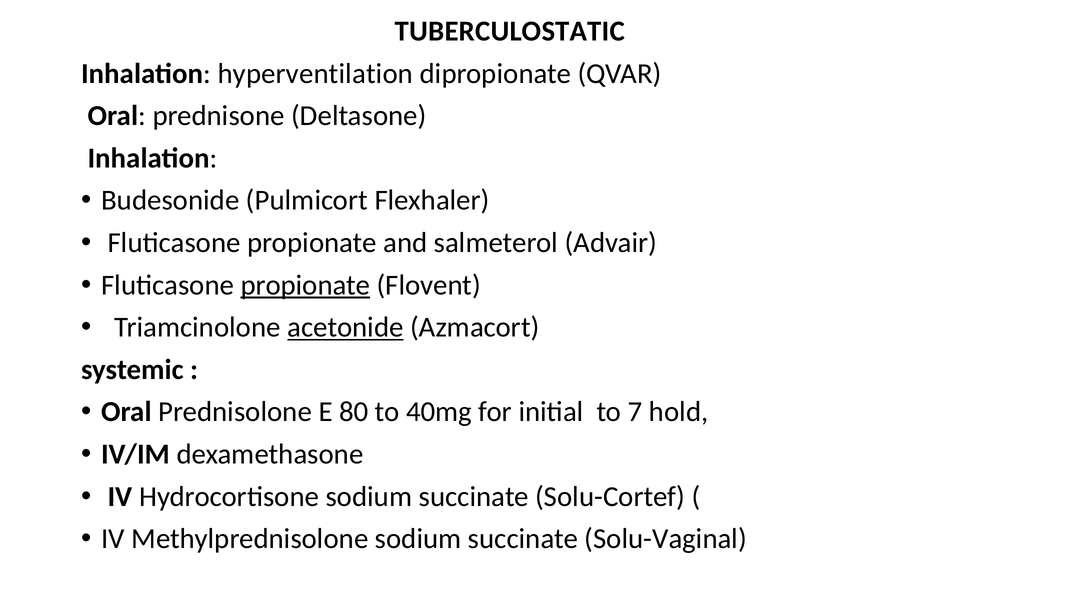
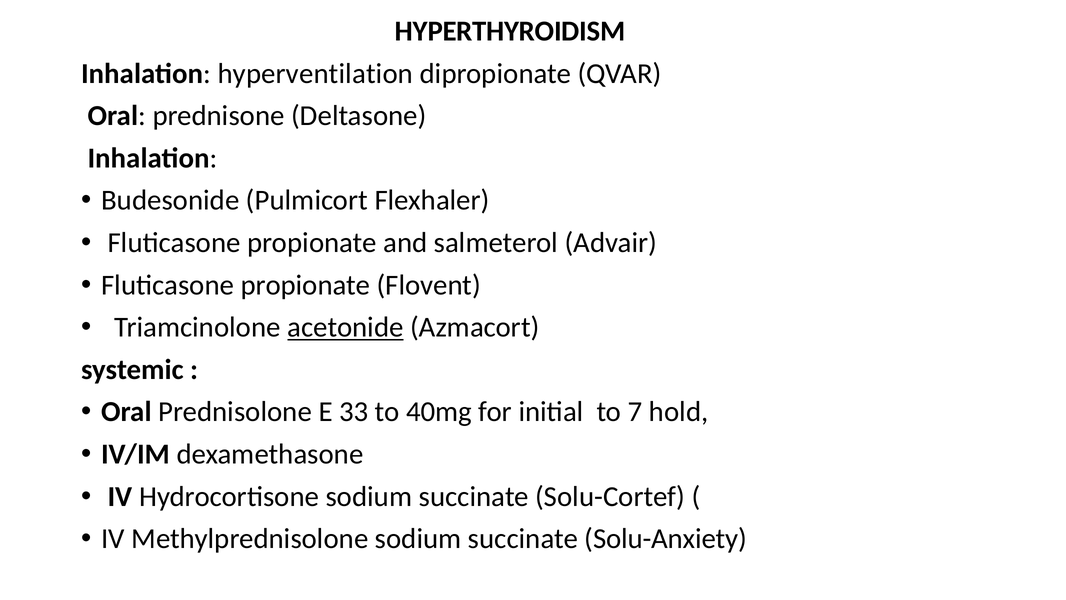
TUBERCULOSTATIC: TUBERCULOSTATIC -> HYPERTHYROIDISM
propionate at (305, 285) underline: present -> none
80: 80 -> 33
Solu-Vaginal: Solu-Vaginal -> Solu-Anxiety
